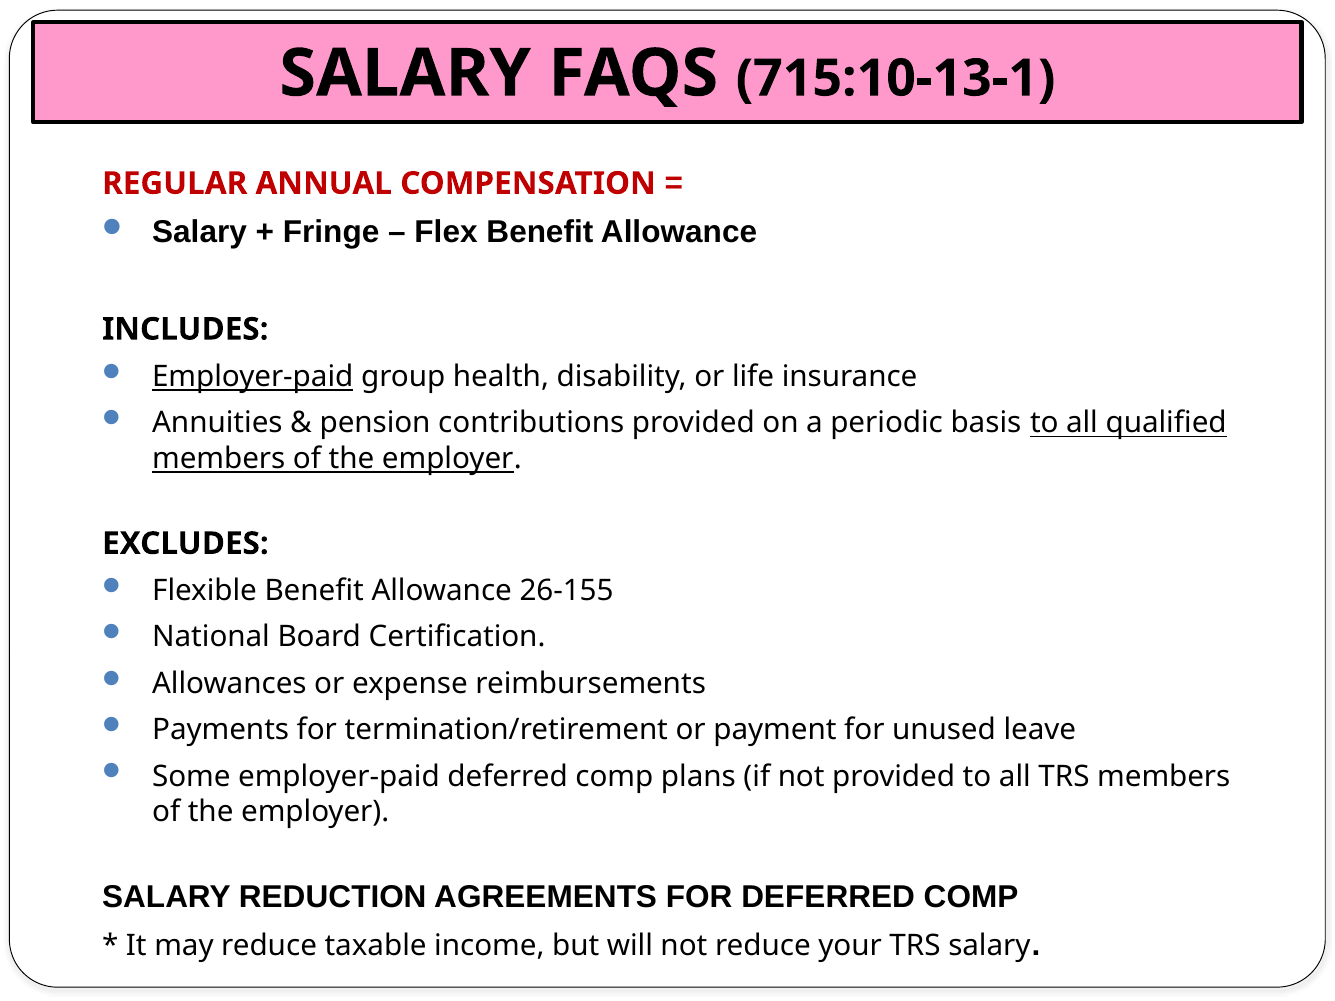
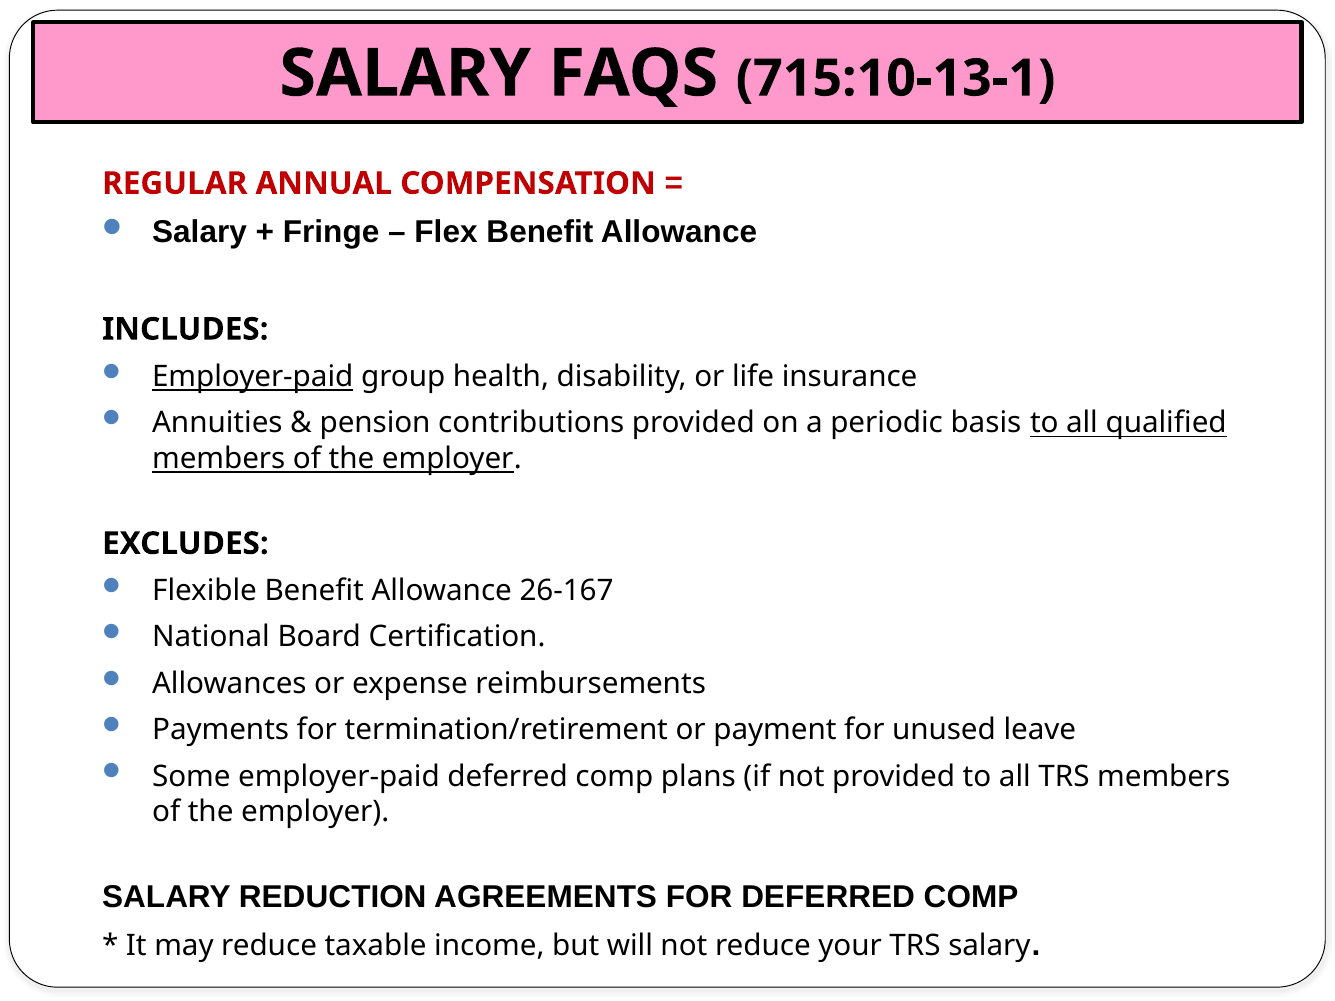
26-155: 26-155 -> 26-167
